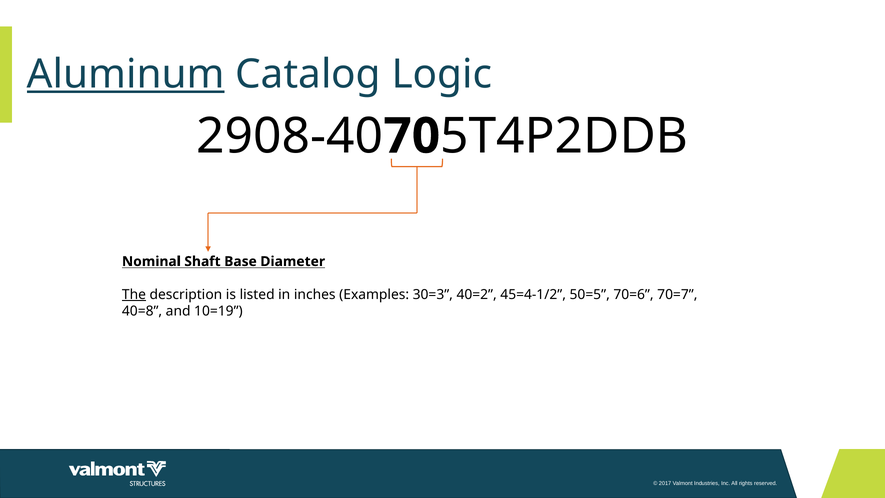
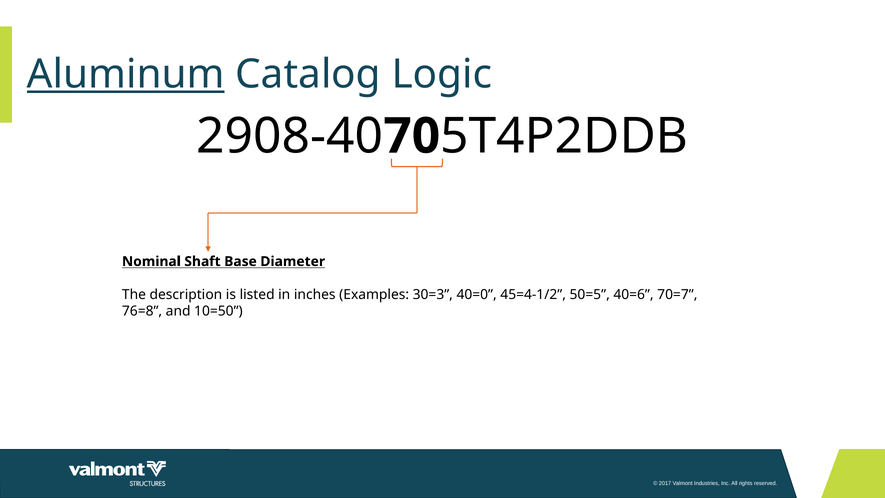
The underline: present -> none
40=2: 40=2 -> 40=0
70=6: 70=6 -> 40=6
40=8: 40=8 -> 76=8
10=19: 10=19 -> 10=50
